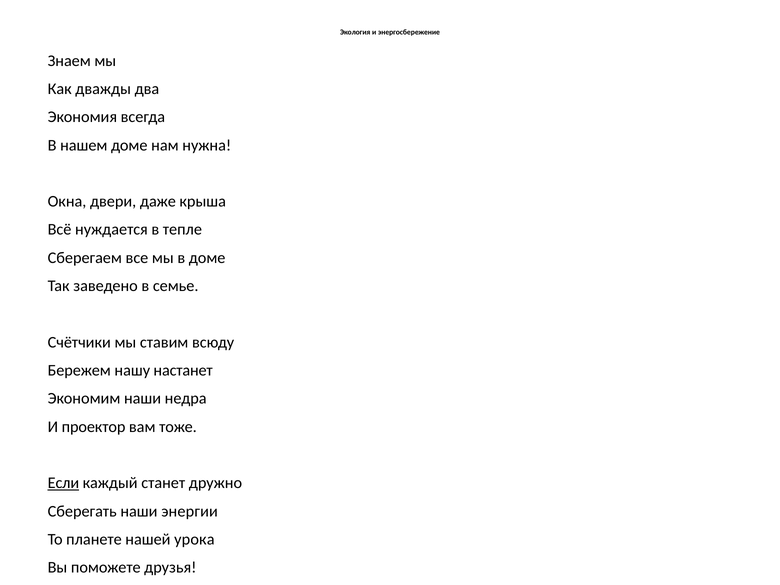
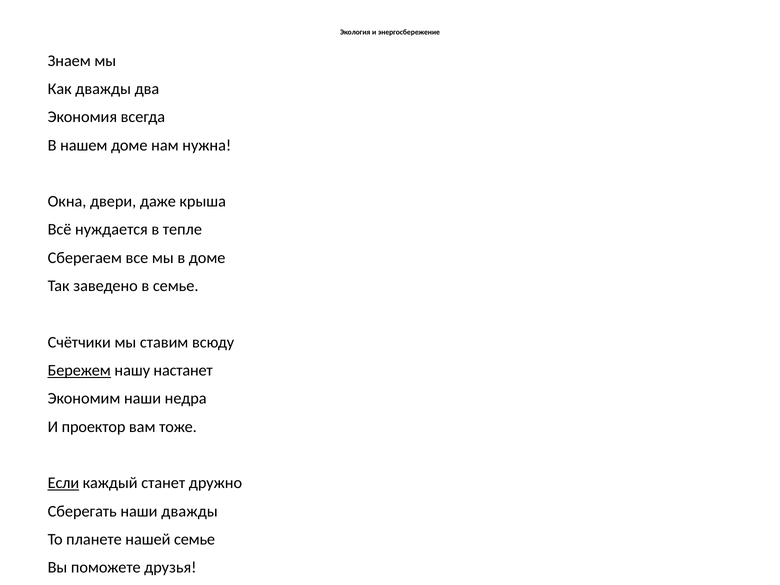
Бережем underline: none -> present
наши энергии: энергии -> дважды
нашей урока: урока -> семье
